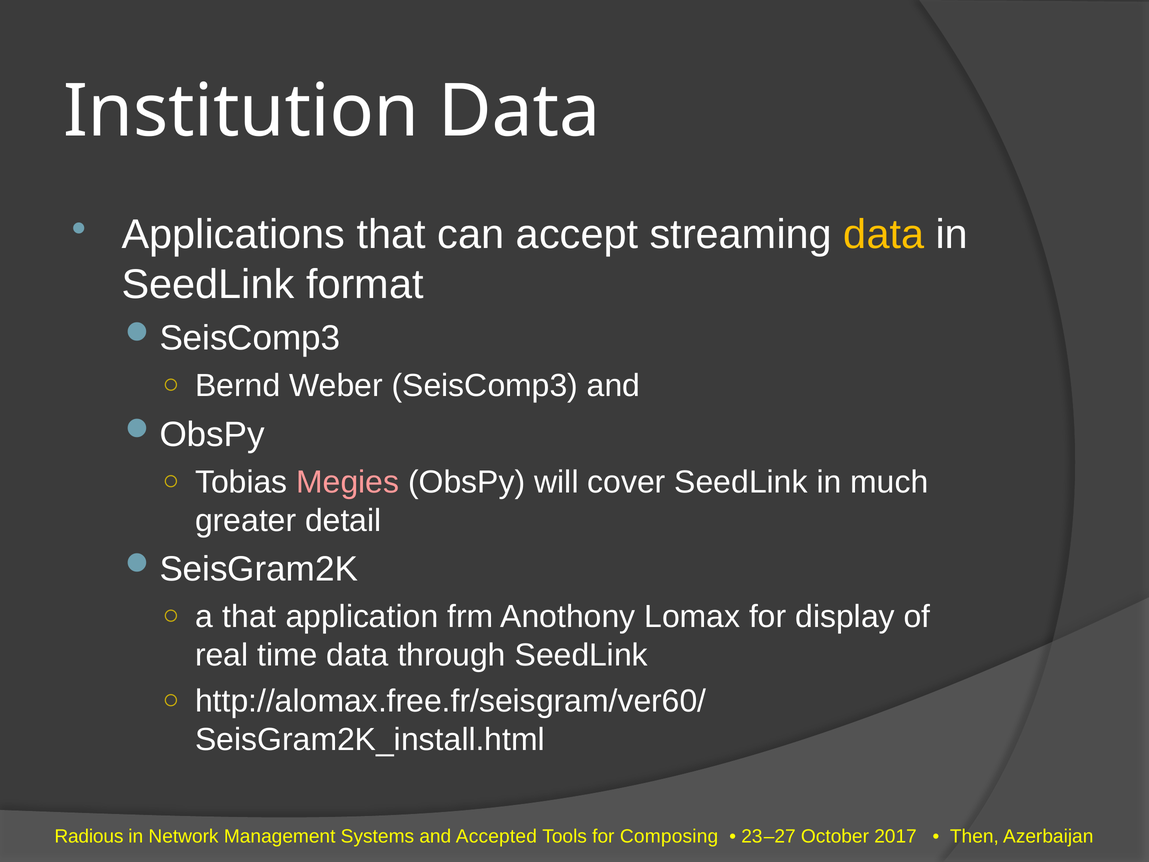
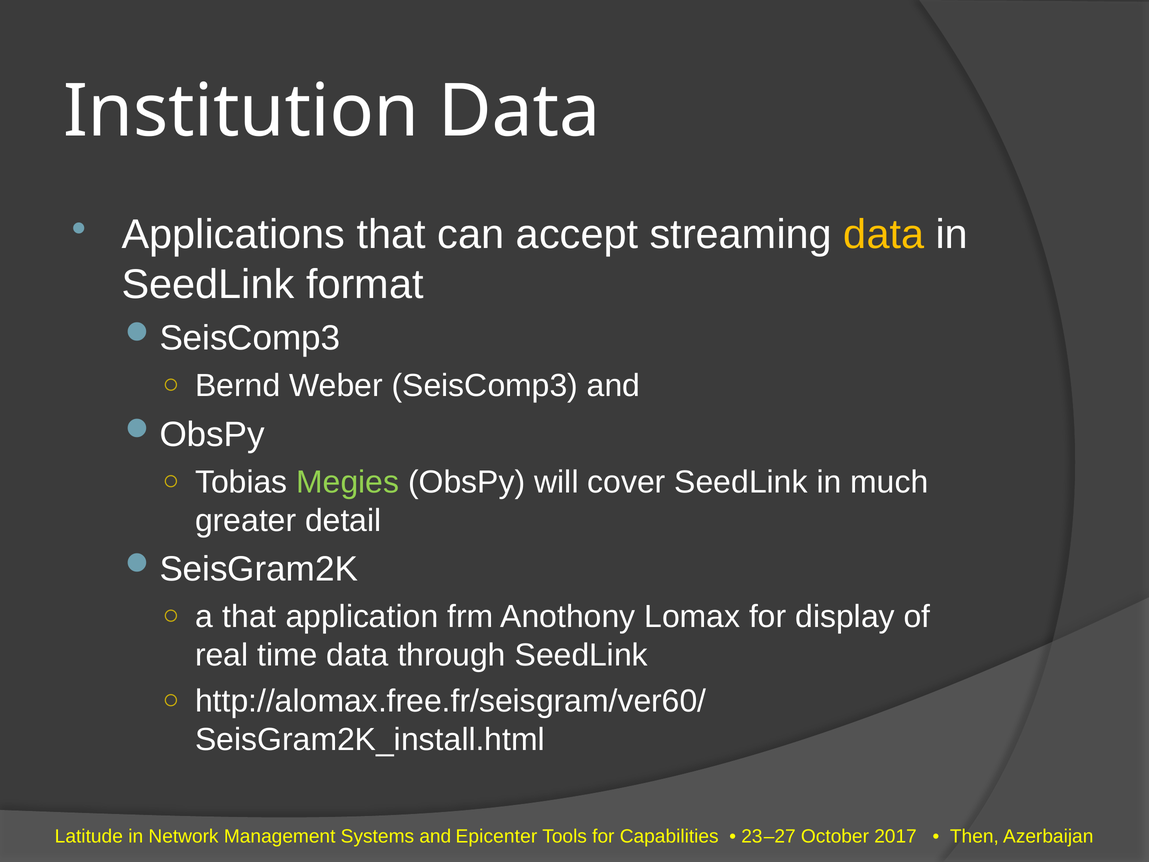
Megies colour: pink -> light green
Radious: Radious -> Latitude
Accepted: Accepted -> Epicenter
Composing: Composing -> Capabilities
